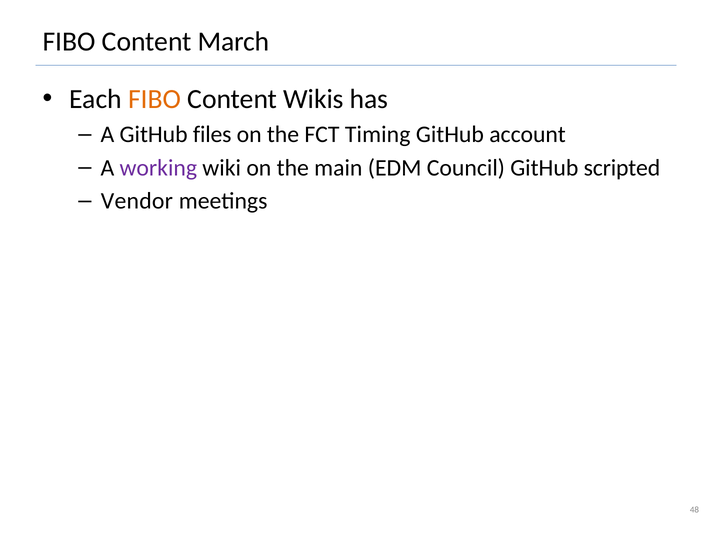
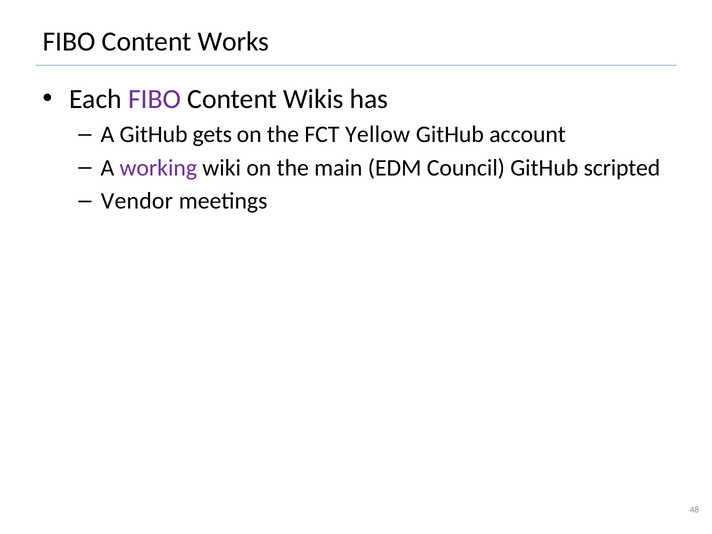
March: March -> Works
FIBO at (155, 99) colour: orange -> purple
files: files -> gets
Timing: Timing -> Yellow
